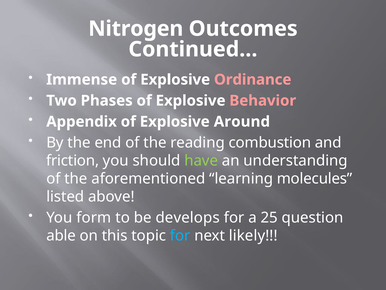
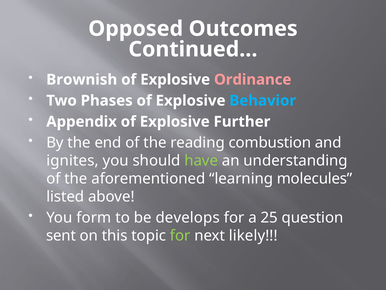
Nitrogen: Nitrogen -> Opposed
Immense: Immense -> Brownish
Behavior colour: pink -> light blue
Around: Around -> Further
friction: friction -> ignites
able: able -> sent
for at (180, 235) colour: light blue -> light green
